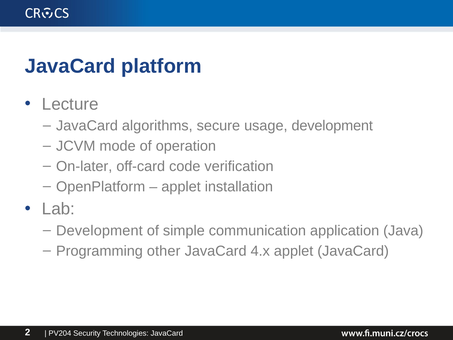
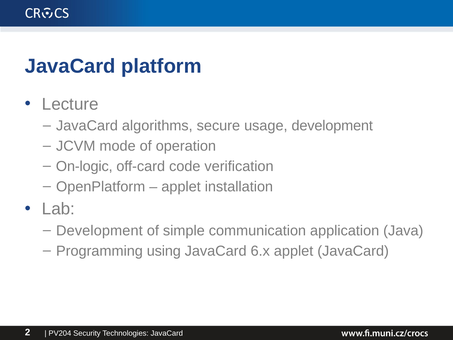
On-later: On-later -> On-logic
other: other -> using
4.x: 4.x -> 6.x
